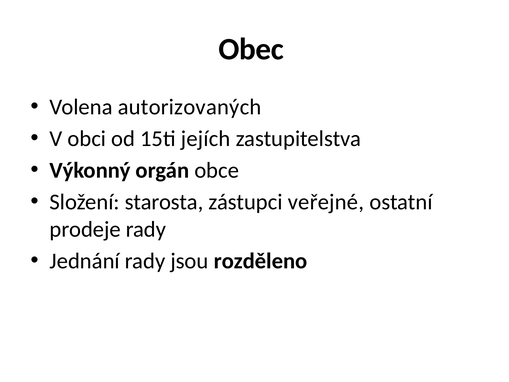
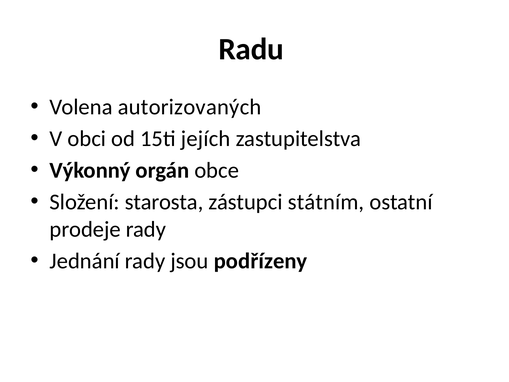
Obec: Obec -> Radu
veřejné: veřejné -> státním
rozděleno: rozděleno -> podřízeny
